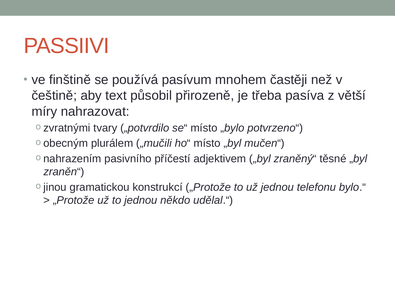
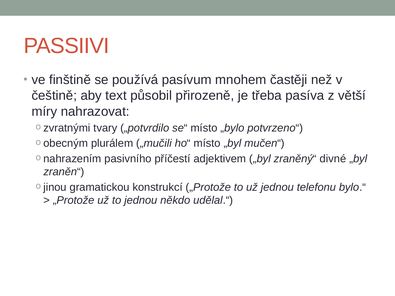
těsné: těsné -> divné
